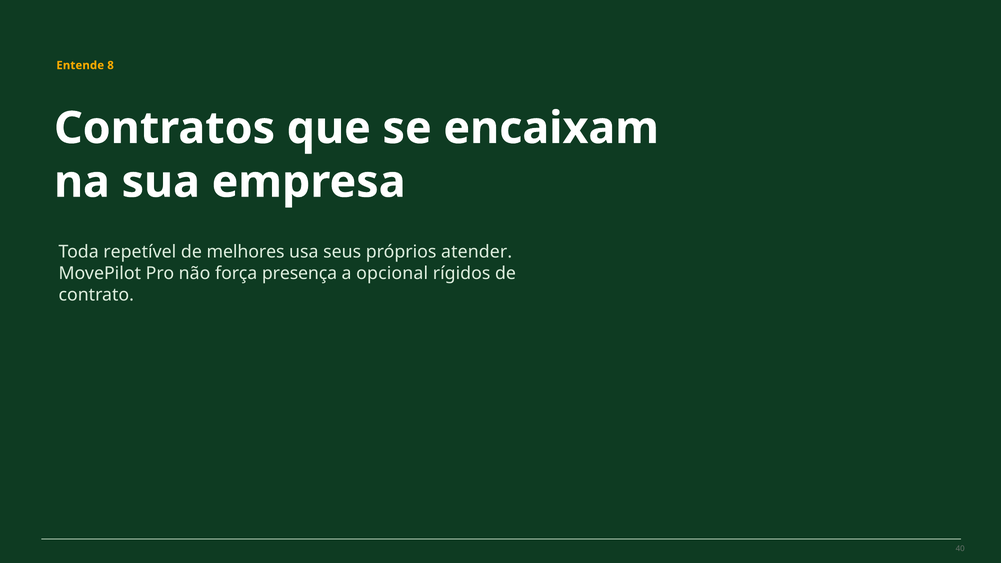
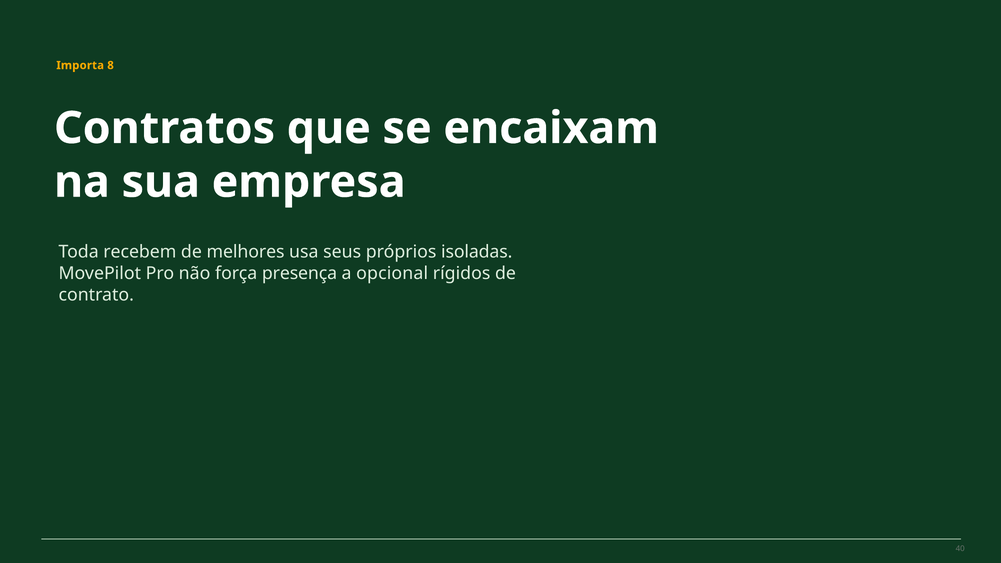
Entende: Entende -> Importa
repetível: repetível -> recebem
atender: atender -> isoladas
